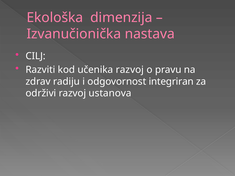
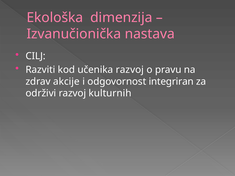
radiju: radiju -> akcije
ustanova: ustanova -> kulturnih
